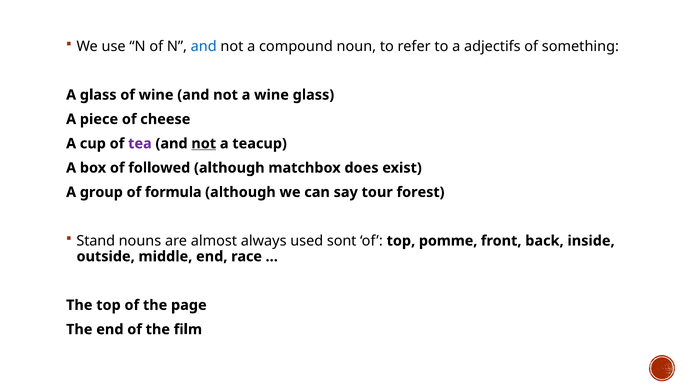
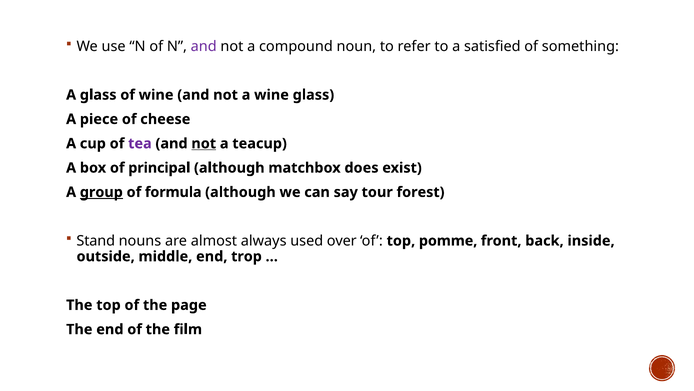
and at (204, 46) colour: blue -> purple
adjectifs: adjectifs -> satisfied
followed: followed -> principal
group underline: none -> present
sont: sont -> over
race: race -> trop
